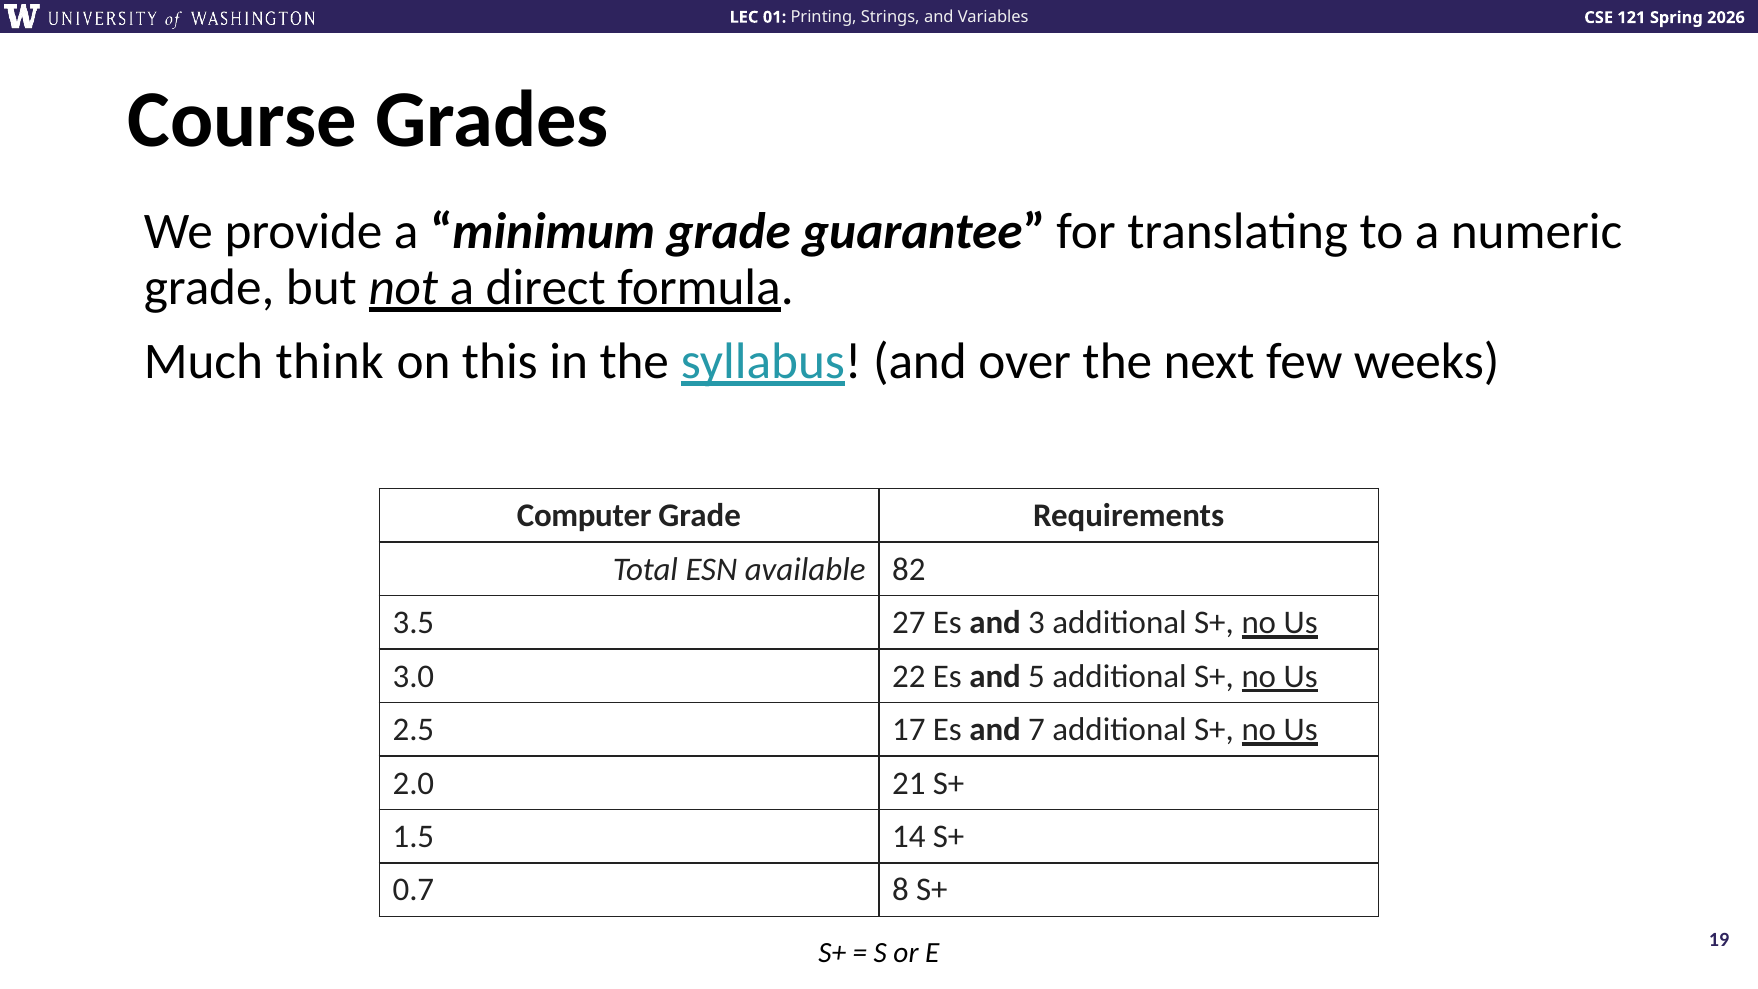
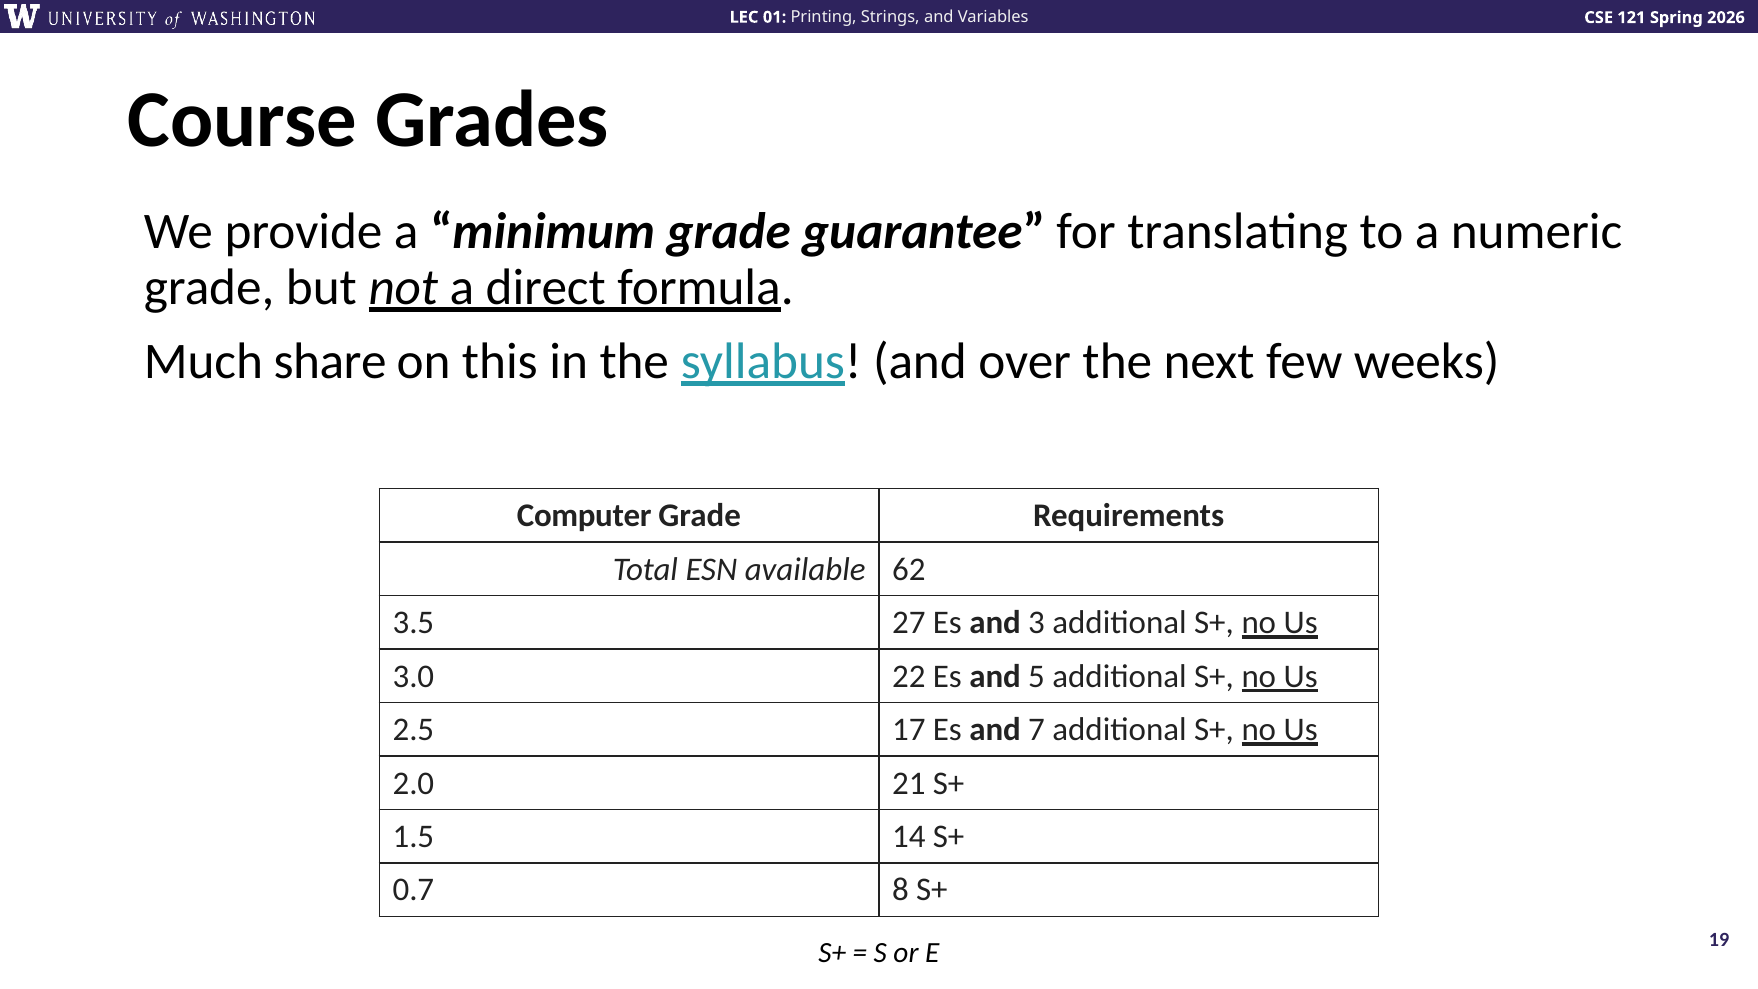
think: think -> share
82: 82 -> 62
